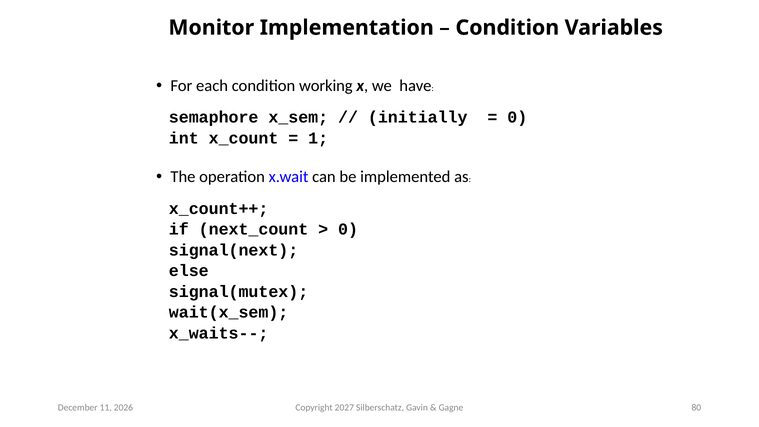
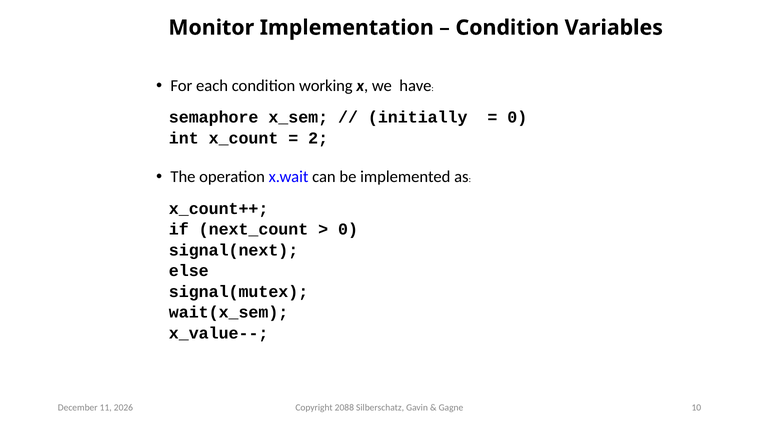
1: 1 -> 2
x_waits--: x_waits-- -> x_value--
2027: 2027 -> 2088
80: 80 -> 10
